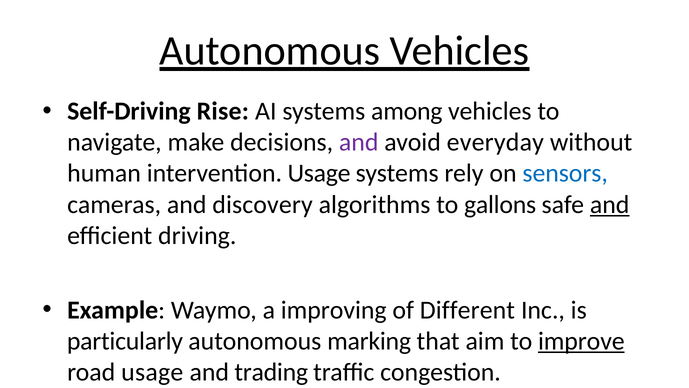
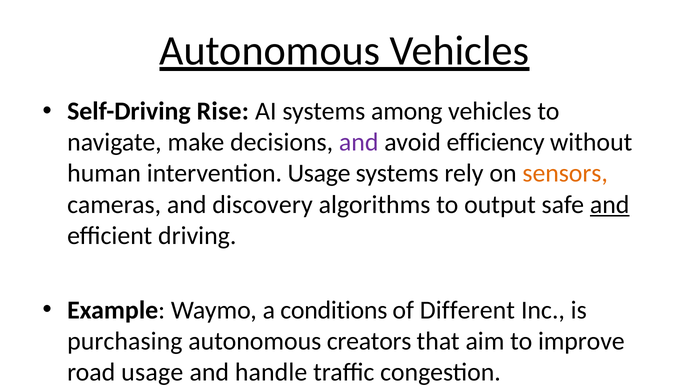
everyday: everyday -> efficiency
sensors colour: blue -> orange
gallons: gallons -> output
improving: improving -> conditions
particularly: particularly -> purchasing
marking: marking -> creators
improve underline: present -> none
trading: trading -> handle
